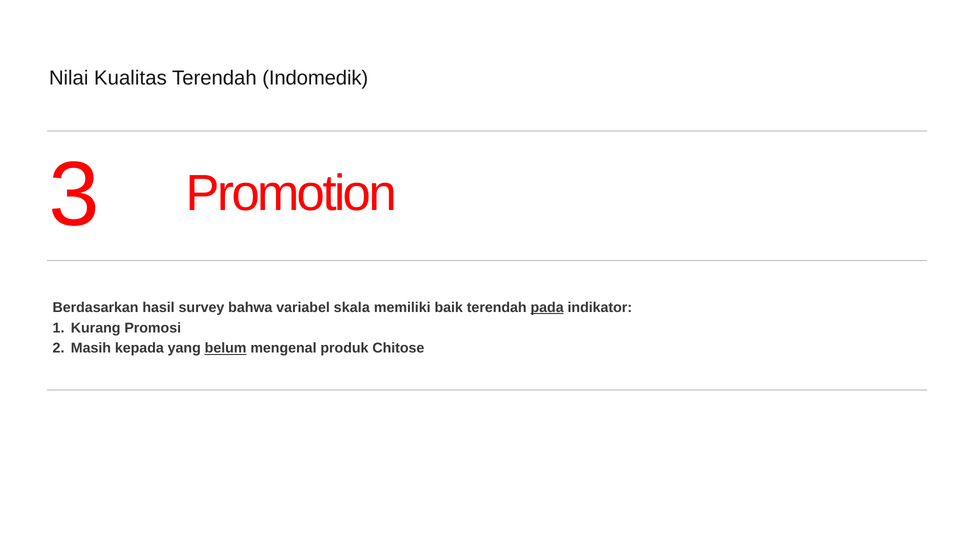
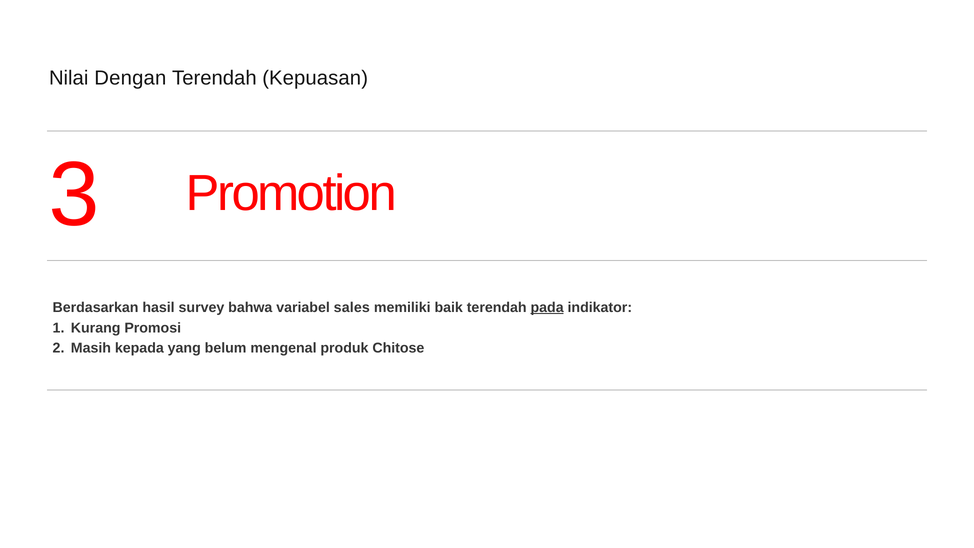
Kualitas: Kualitas -> Dengan
Indomedik: Indomedik -> Kepuasan
skala: skala -> sales
belum underline: present -> none
